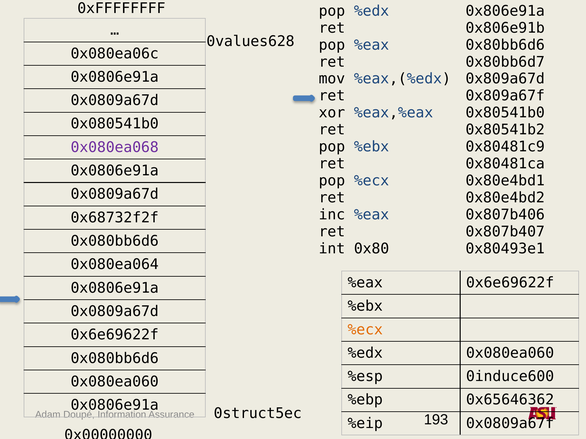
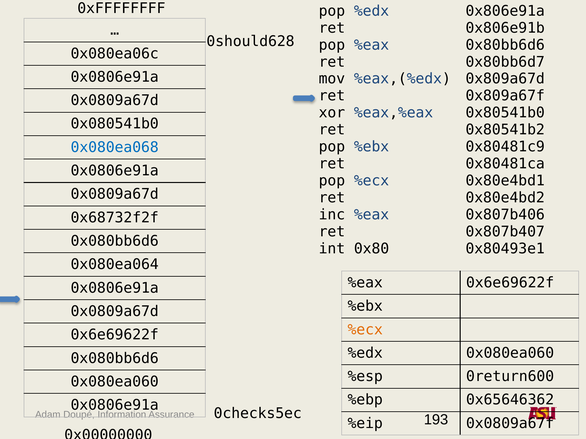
0values628: 0values628 -> 0should628
0x080ea068 colour: purple -> blue
0induce600: 0induce600 -> 0return600
0struct5ec: 0struct5ec -> 0checks5ec
